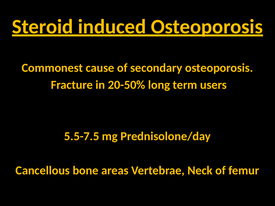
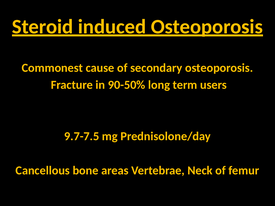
20-50%: 20-50% -> 90-50%
5.5-7.5: 5.5-7.5 -> 9.7-7.5
